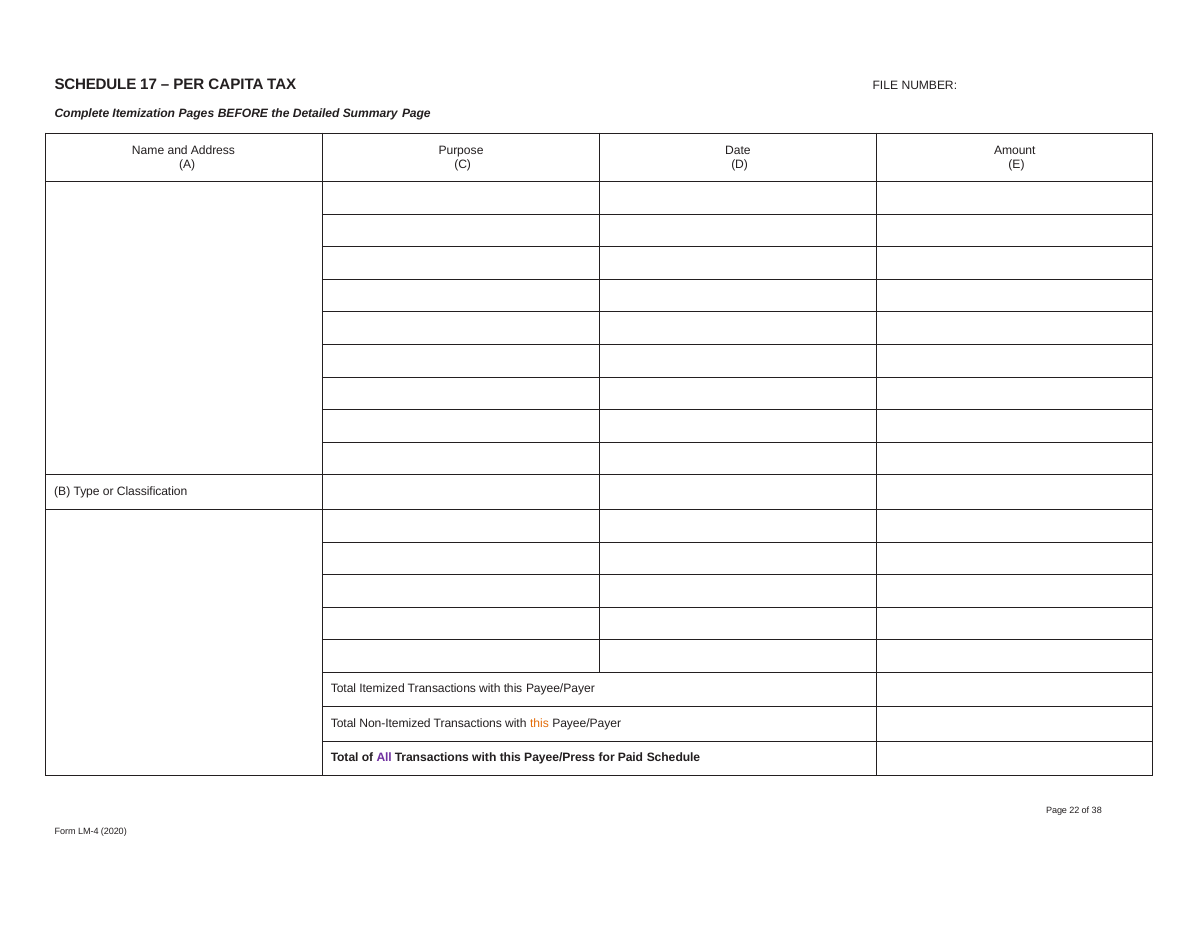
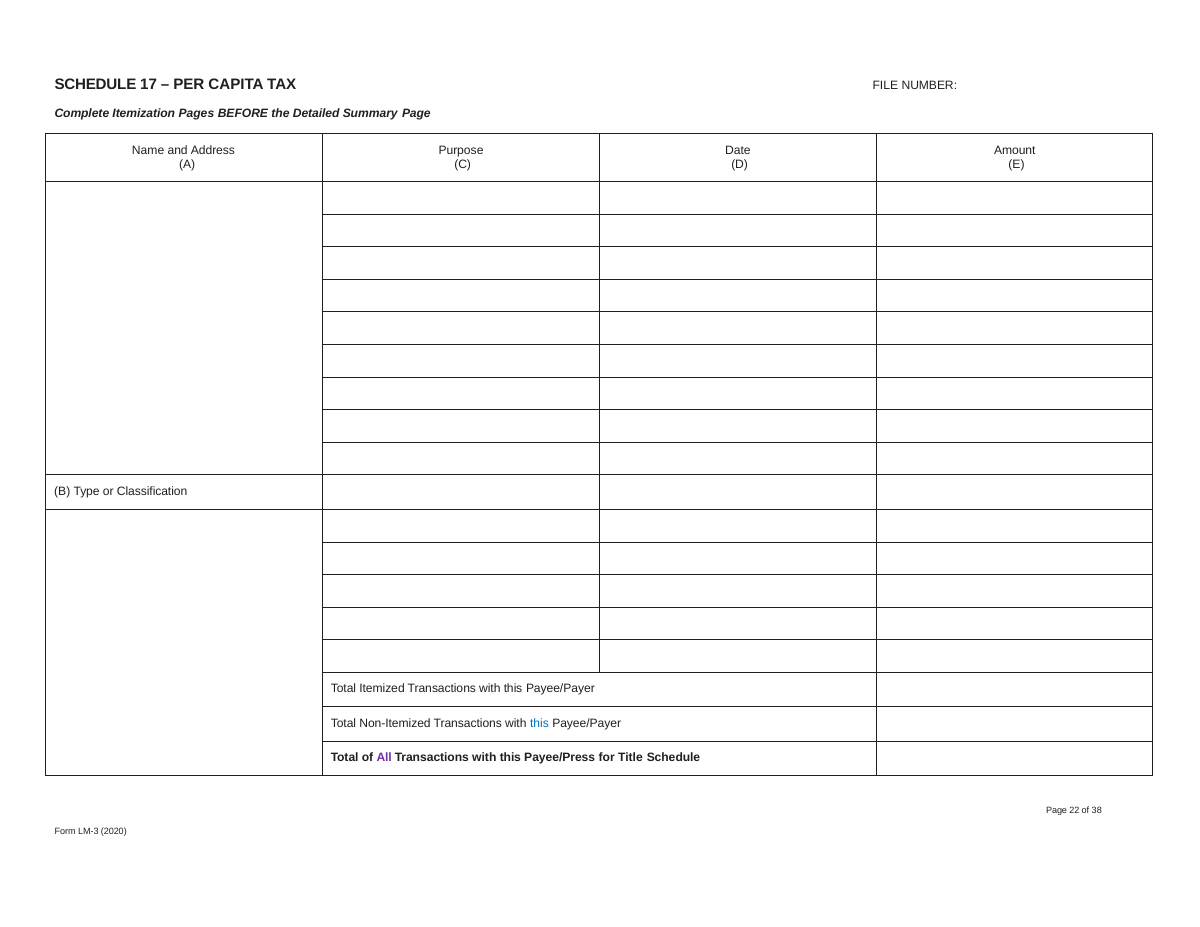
this at (540, 723) colour: orange -> blue
Paid: Paid -> Title
LM-4: LM-4 -> LM-3
